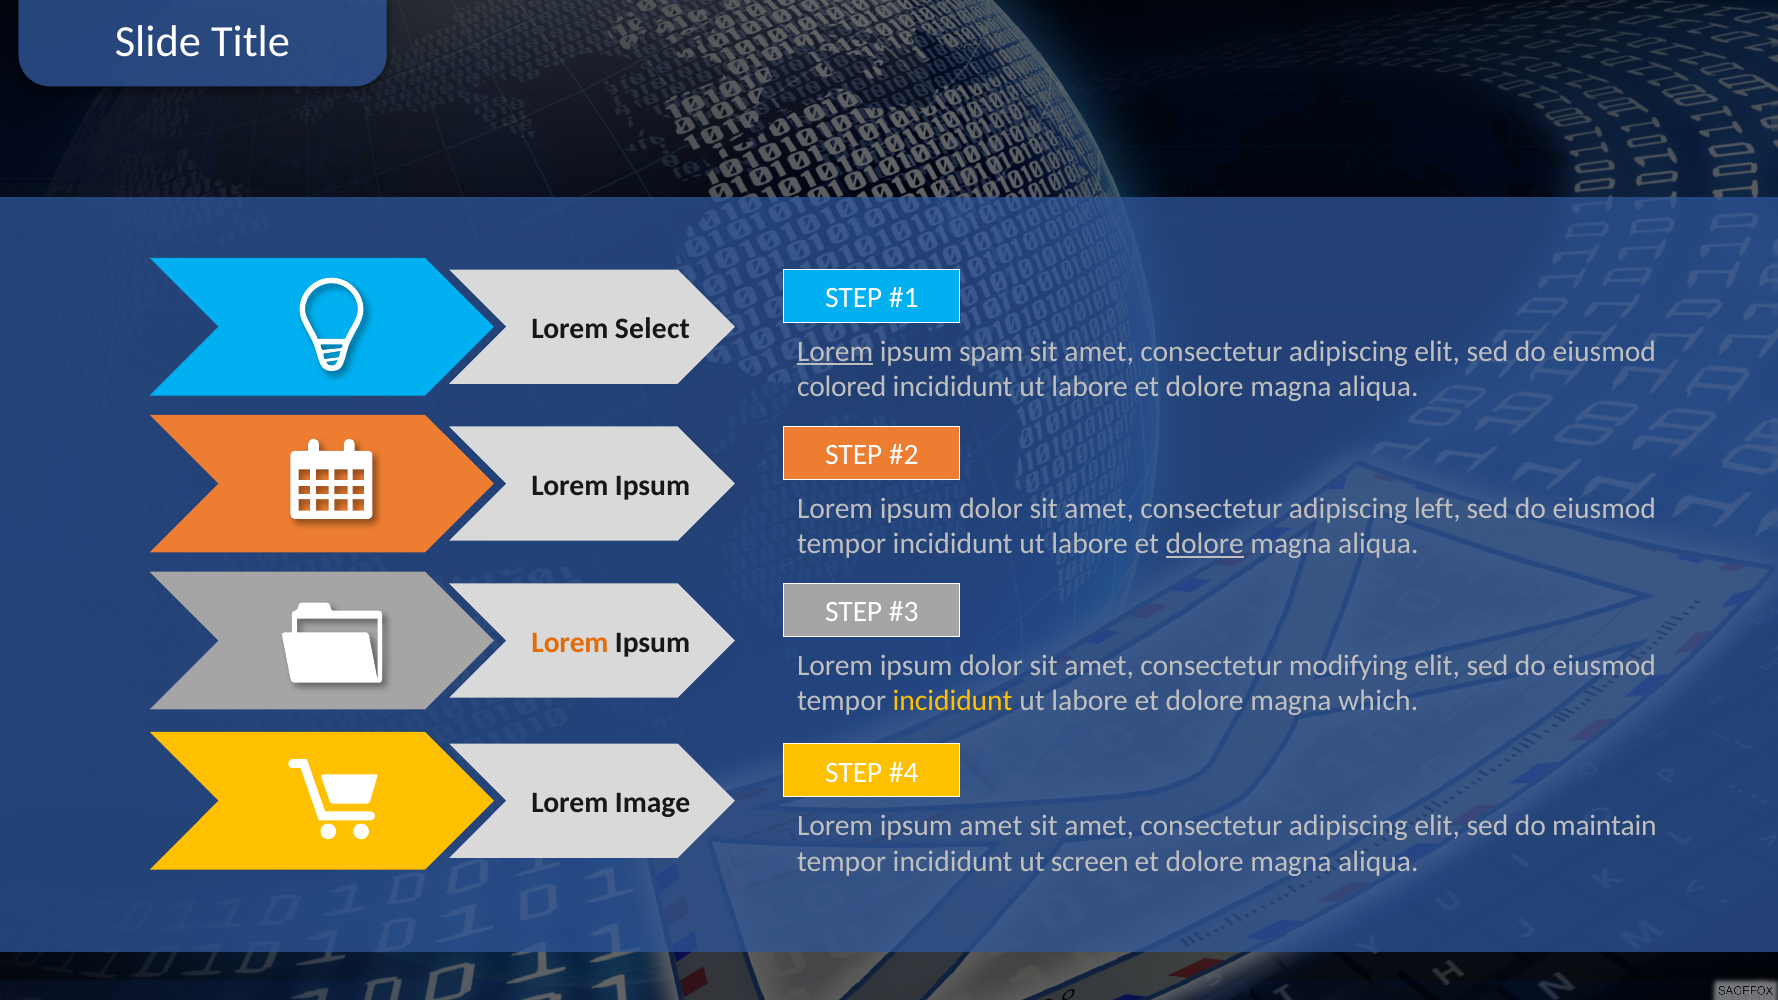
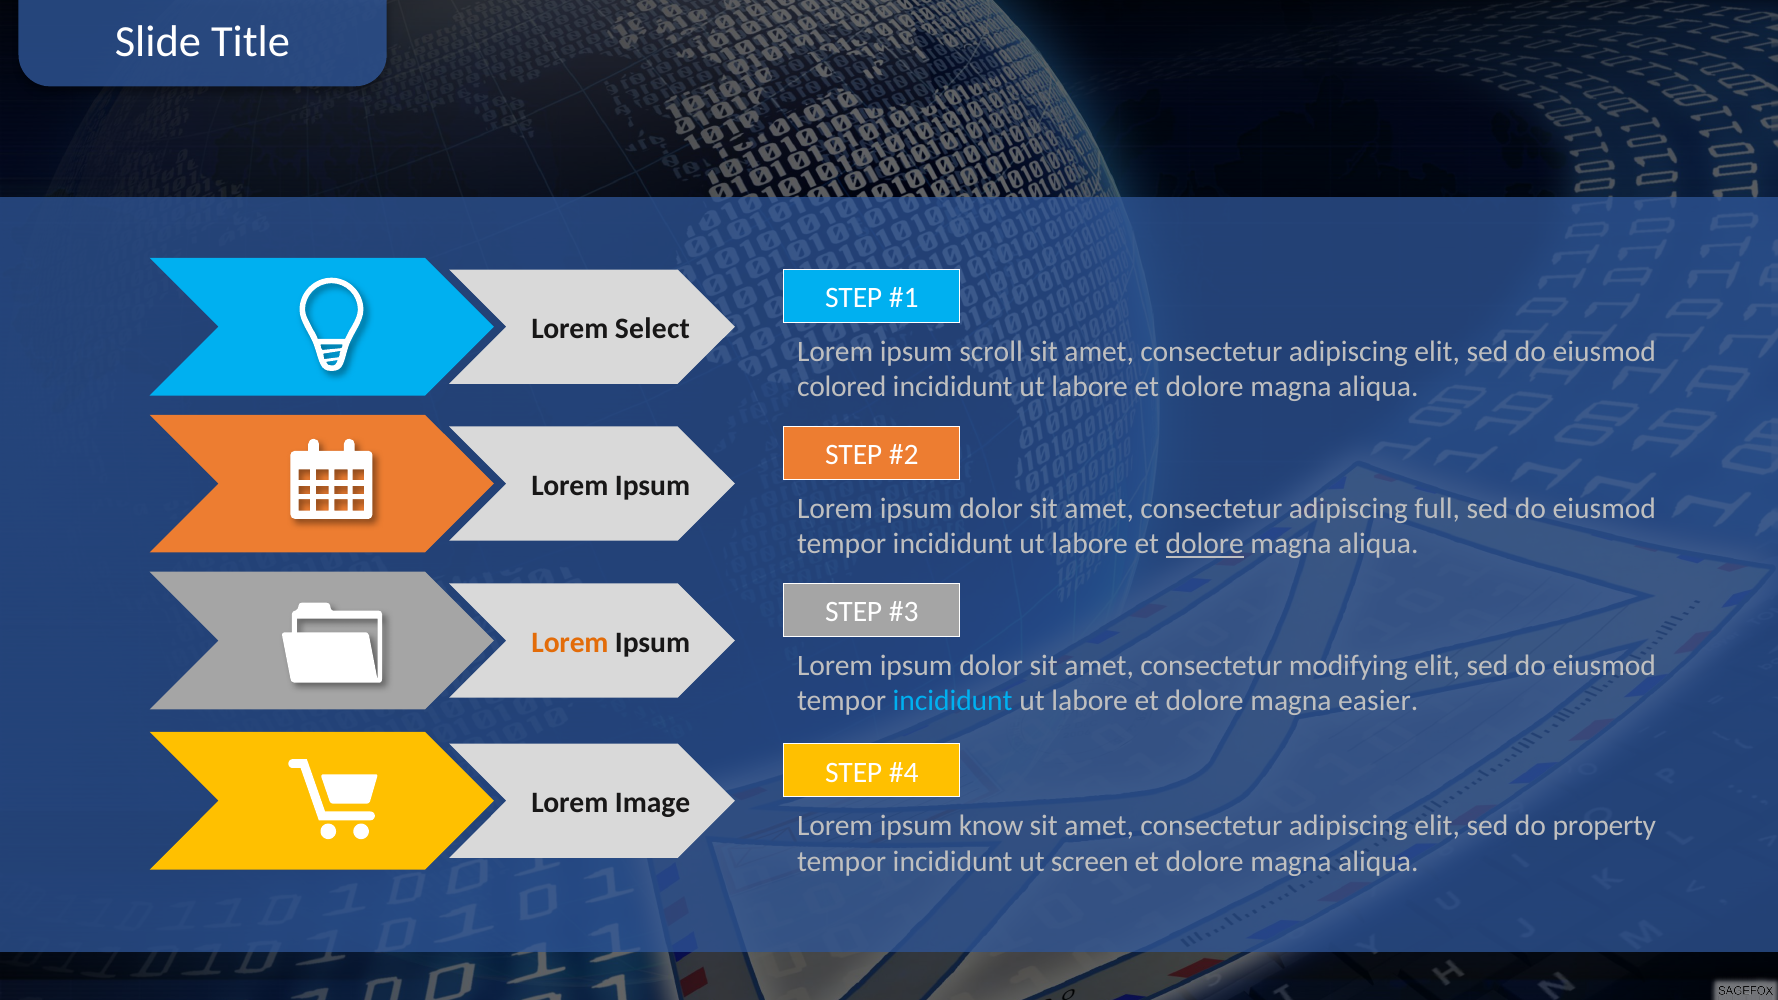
Lorem at (835, 352) underline: present -> none
spam: spam -> scroll
left: left -> full
incididunt at (953, 701) colour: yellow -> light blue
which: which -> easier
ipsum amet: amet -> know
maintain: maintain -> property
